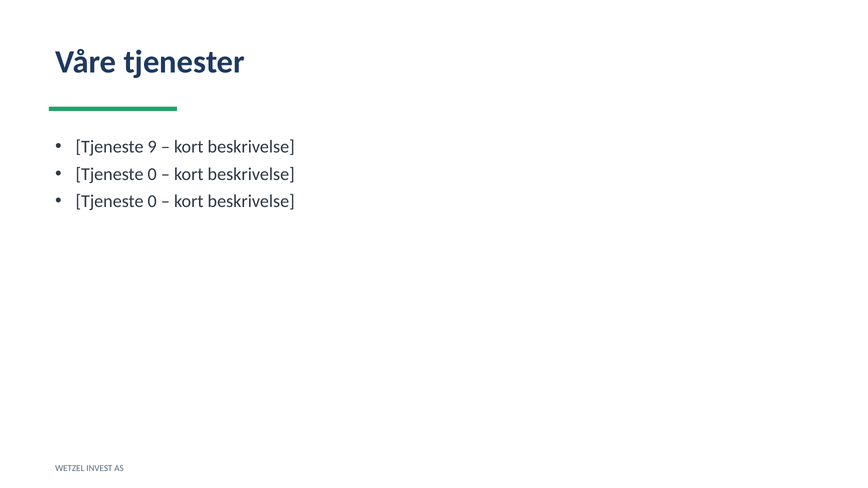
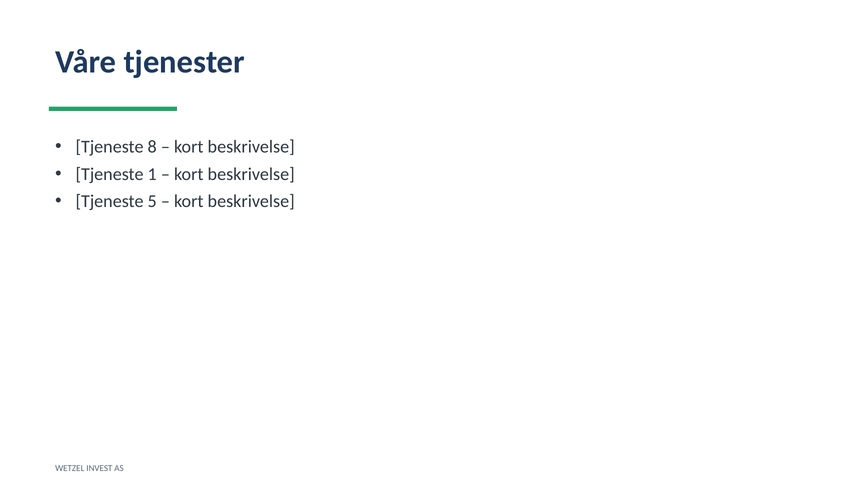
9: 9 -> 8
0 at (152, 174): 0 -> 1
0 at (152, 201): 0 -> 5
